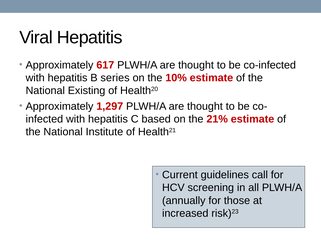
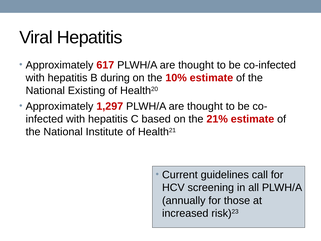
series: series -> during
